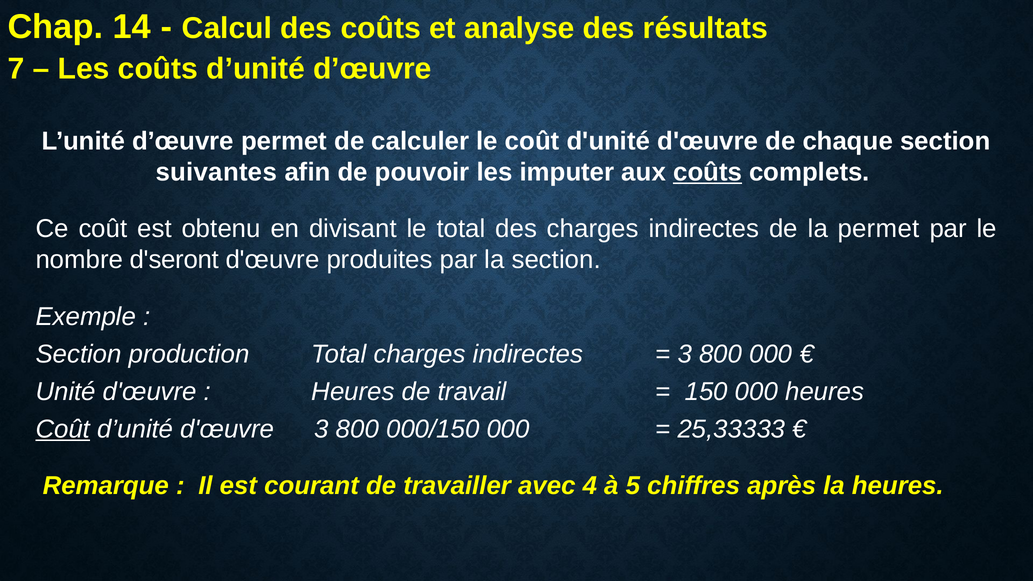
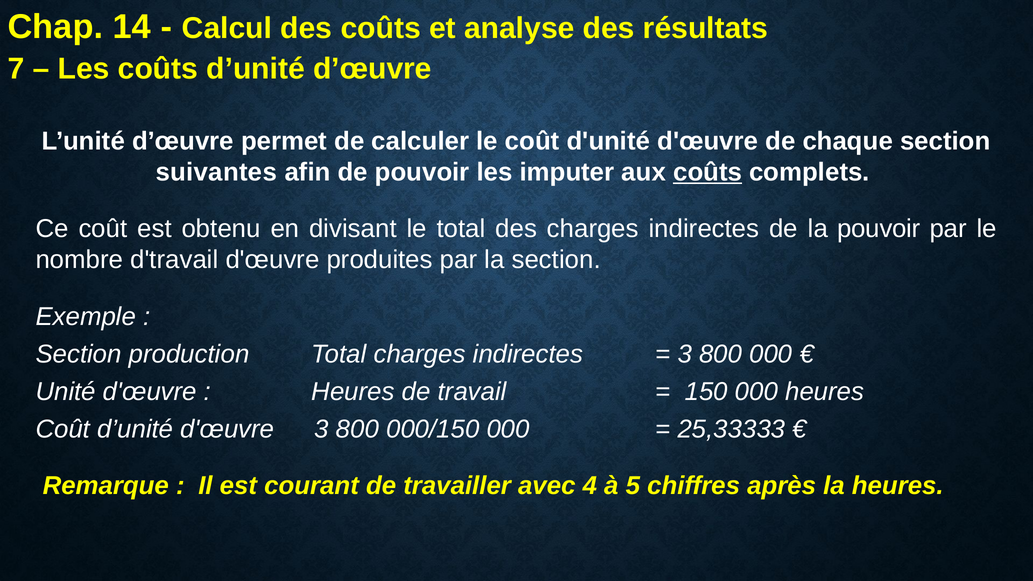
la permet: permet -> pouvoir
d'seront: d'seront -> d'travail
Coût at (63, 429) underline: present -> none
